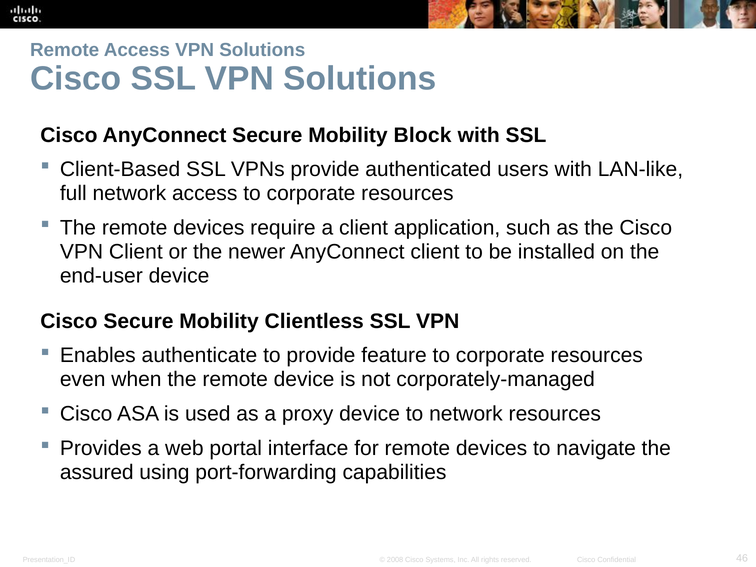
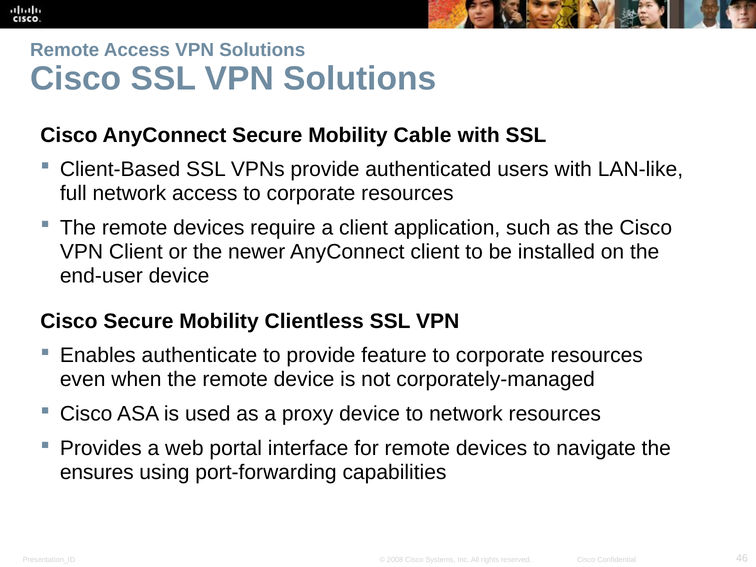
Block: Block -> Cable
assured: assured -> ensures
